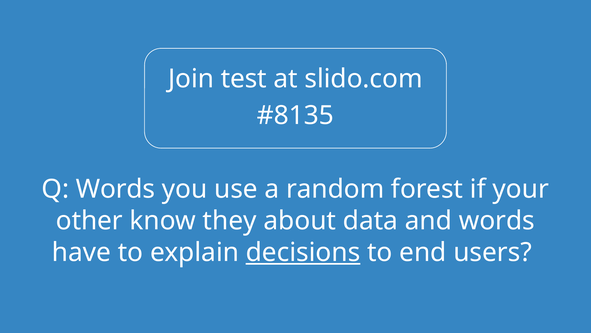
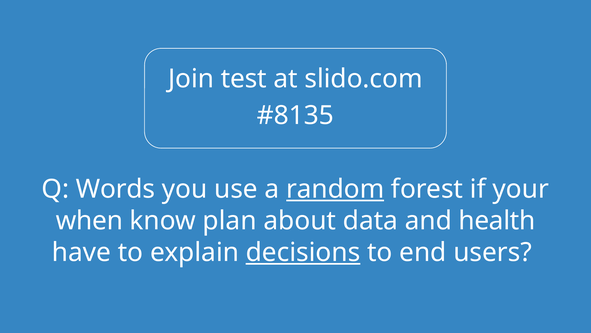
random underline: none -> present
other: other -> when
they: they -> plan
and words: words -> health
